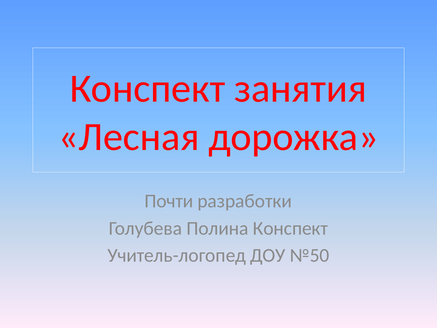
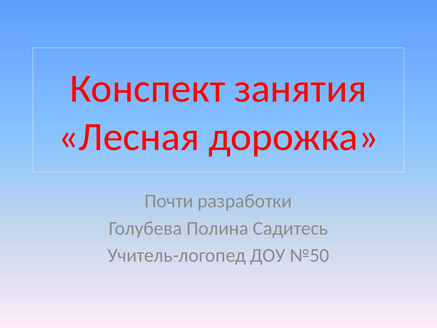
Полина Конспект: Конспект -> Садитесь
